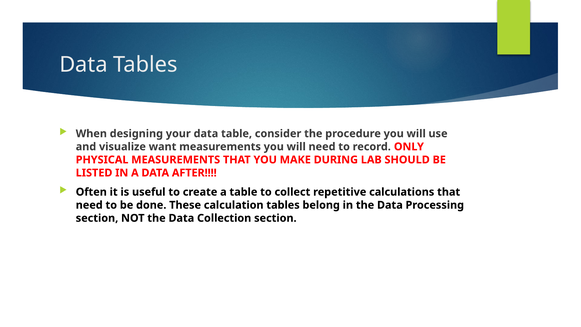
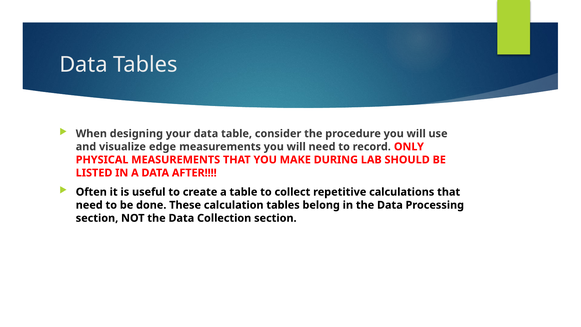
want: want -> edge
